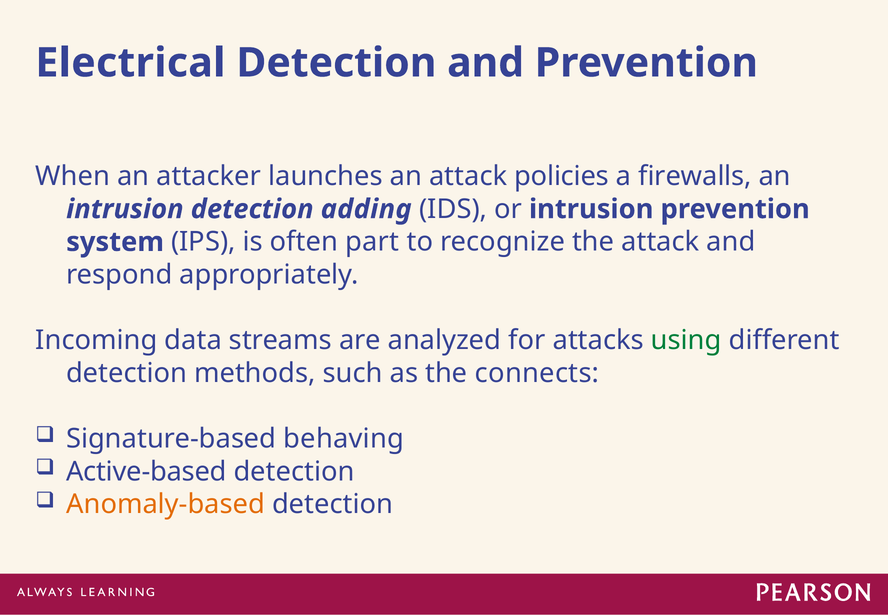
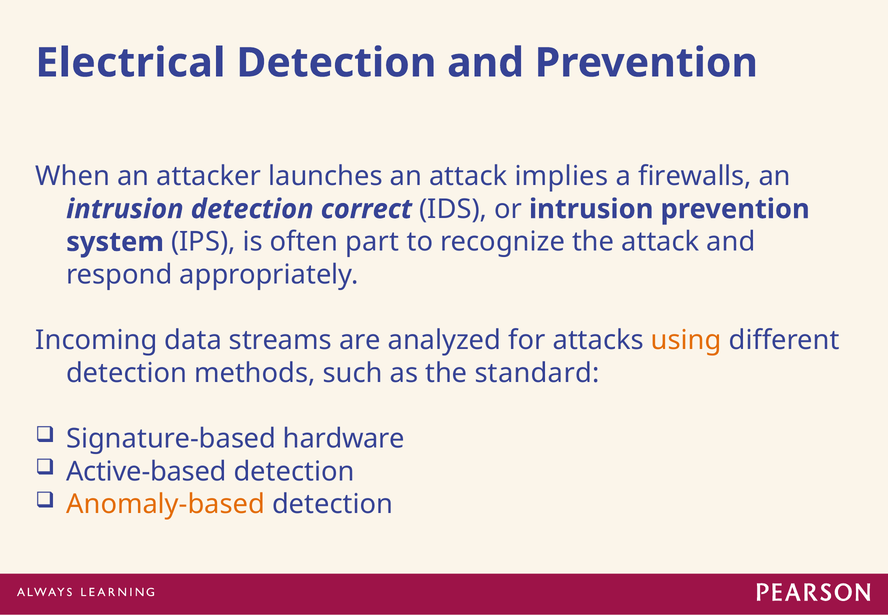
policies: policies -> implies
adding: adding -> correct
using colour: green -> orange
connects: connects -> standard
behaving: behaving -> hardware
